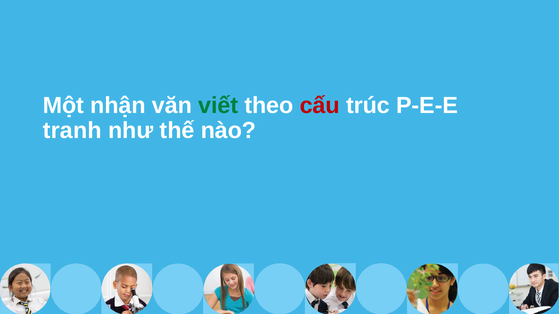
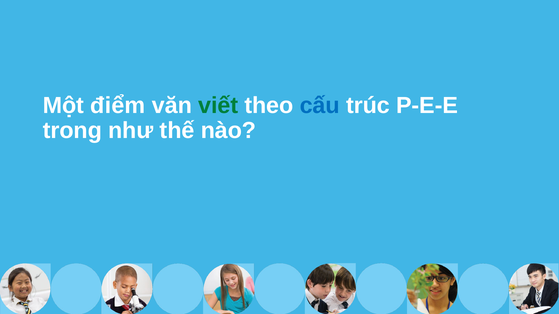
nhận: nhận -> điểm
cấu colour: red -> blue
tranh: tranh -> trong
